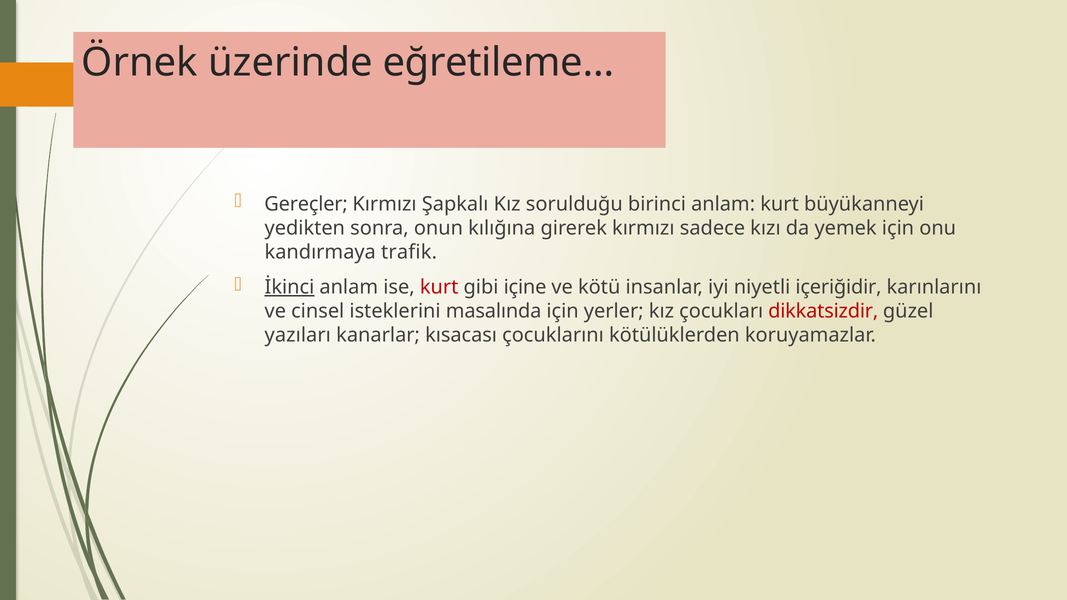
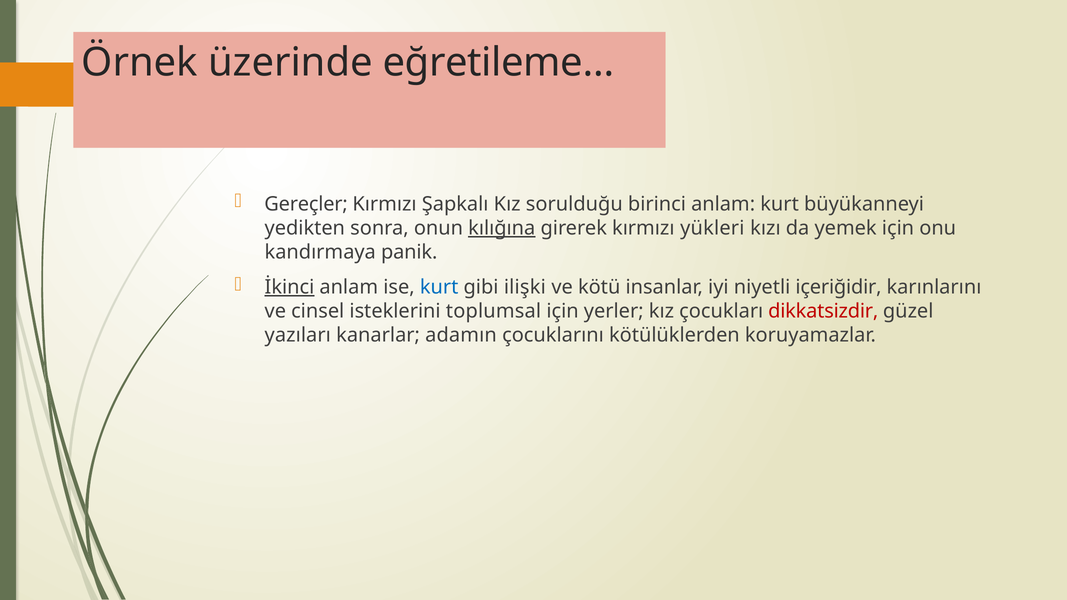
kılığına underline: none -> present
sadece: sadece -> yükleri
trafik: trafik -> panik
kurt at (439, 287) colour: red -> blue
içine: içine -> ilişki
masalında: masalında -> toplumsal
kısacası: kısacası -> adamın
